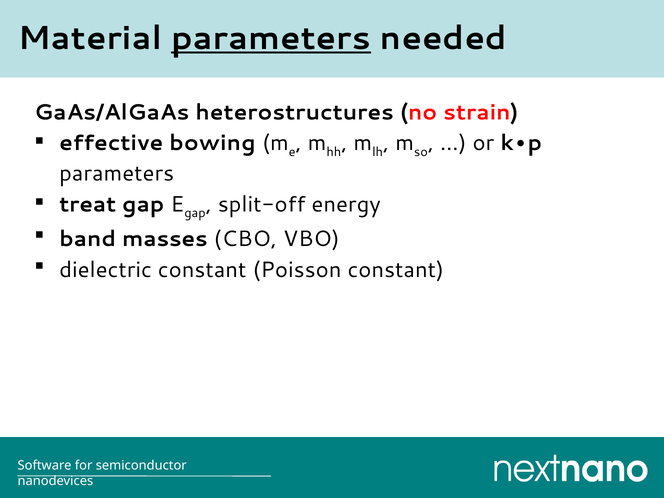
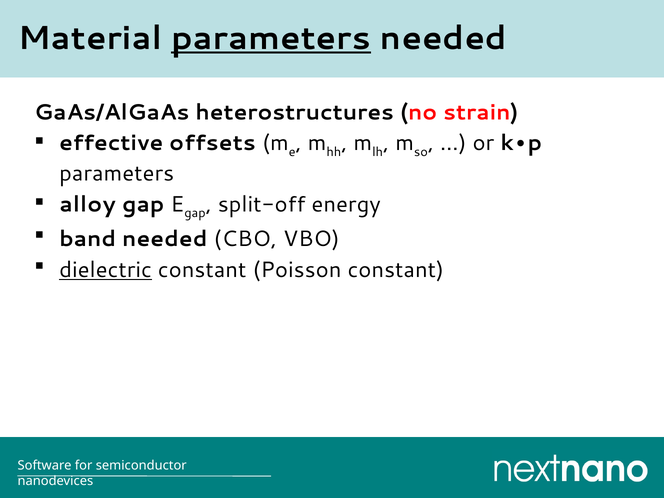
bowing: bowing -> offsets
treat: treat -> alloy
band masses: masses -> needed
dielectric underline: none -> present
